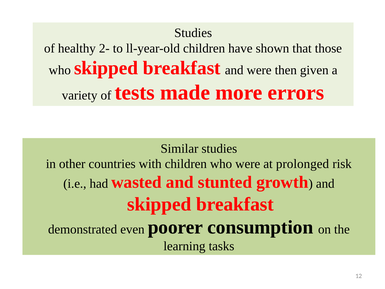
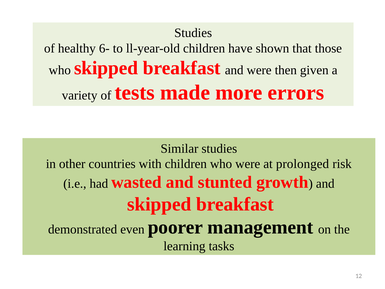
2-: 2- -> 6-
consumption: consumption -> management
